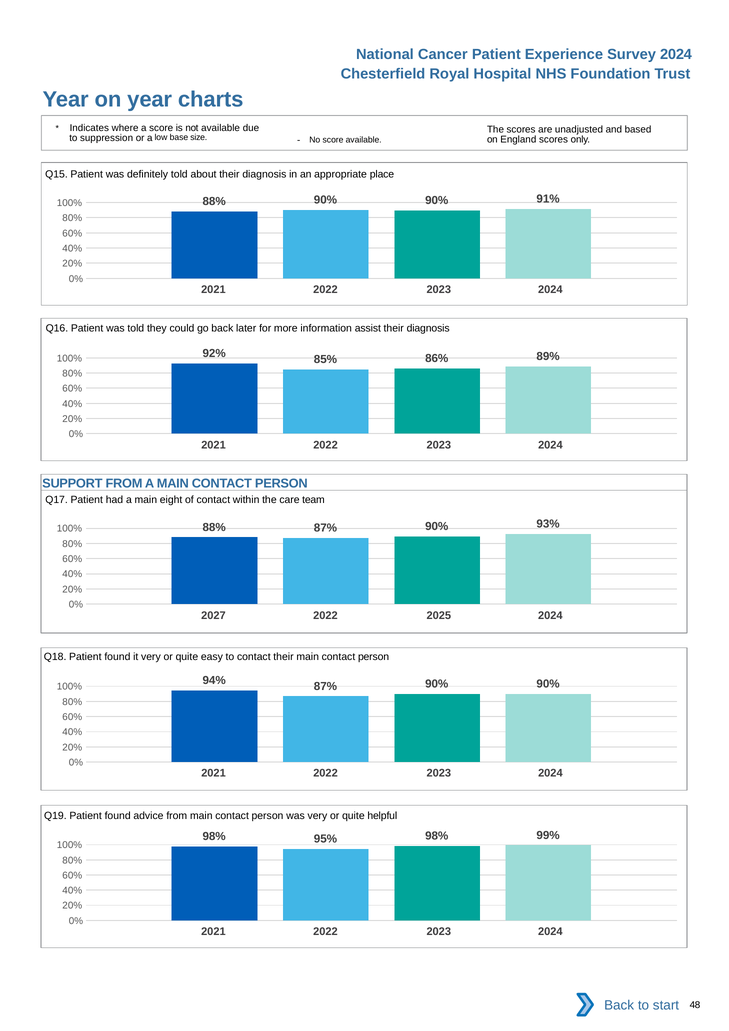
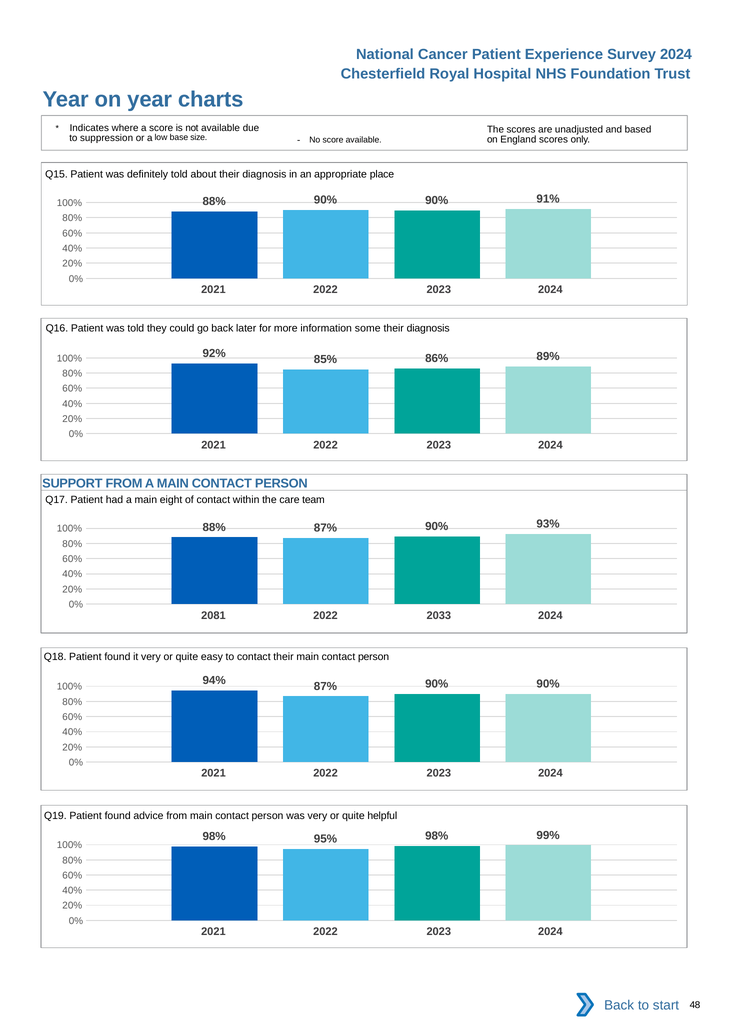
assist: assist -> some
2027: 2027 -> 2081
2025: 2025 -> 2033
